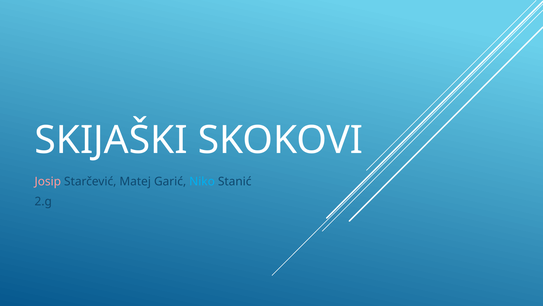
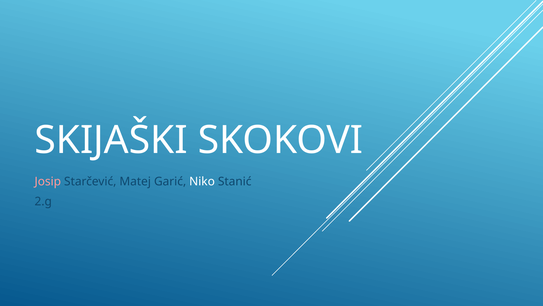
Niko colour: light blue -> white
